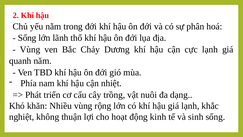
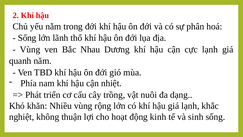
Chảy: Chảy -> Nhau
